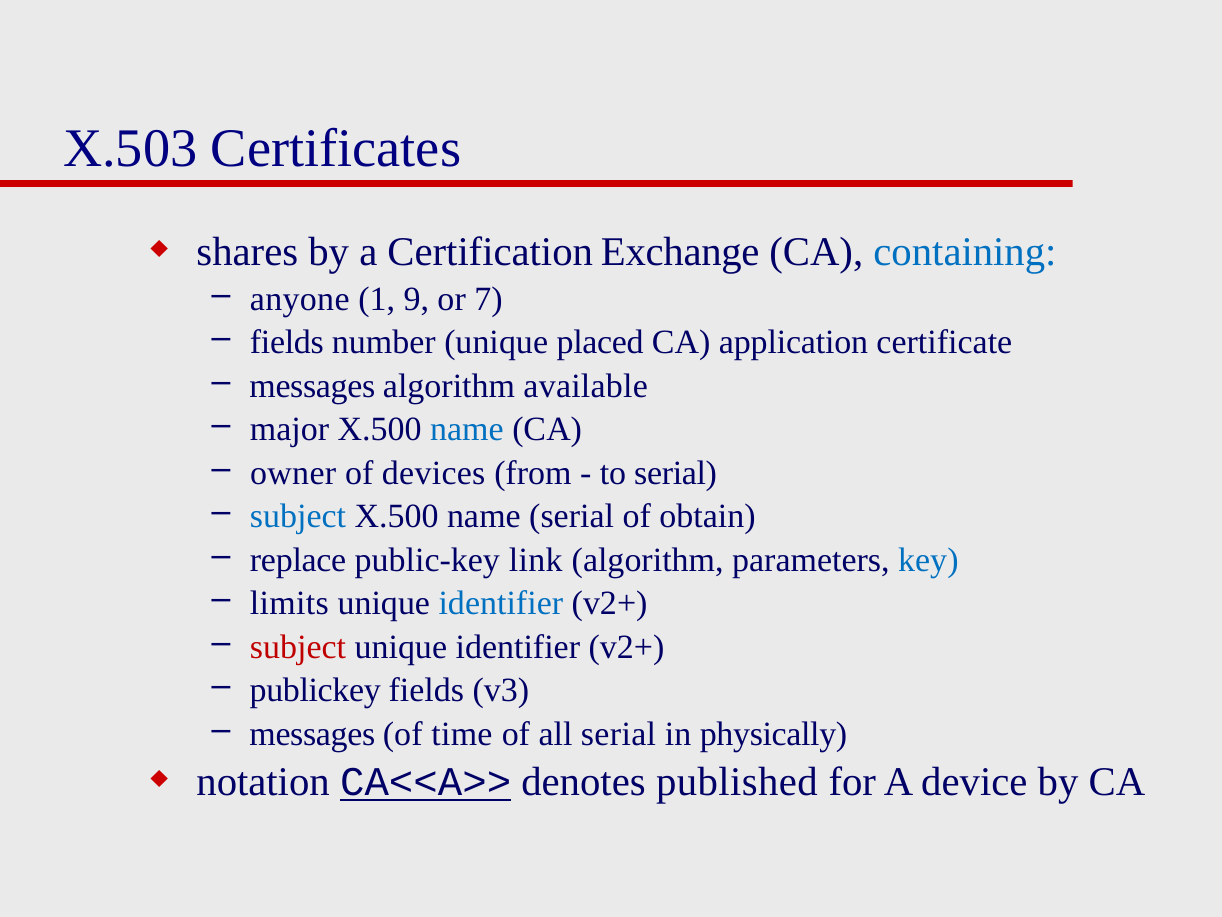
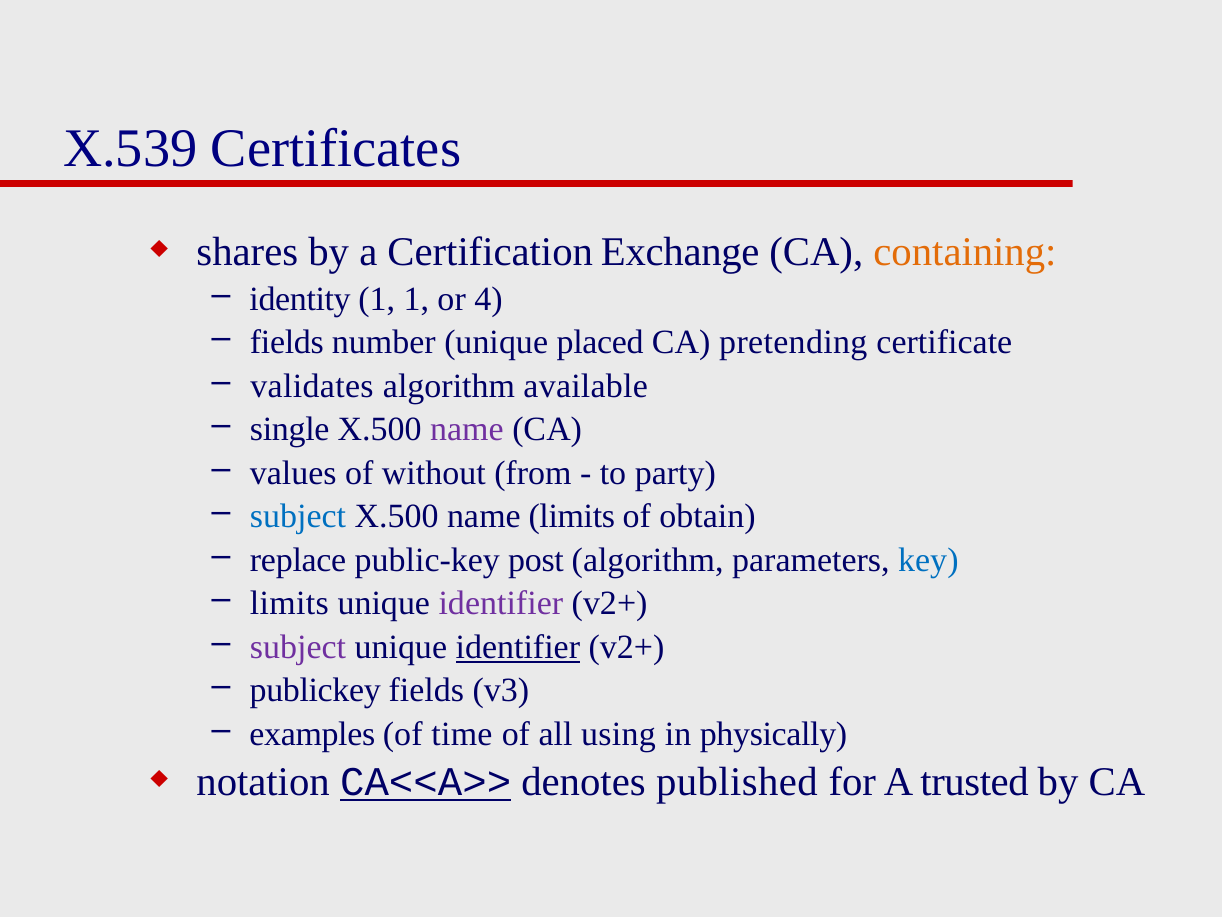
X.503: X.503 -> X.539
containing colour: blue -> orange
anyone: anyone -> identity
1 9: 9 -> 1
7: 7 -> 4
application: application -> pretending
messages at (312, 386): messages -> validates
major: major -> single
name at (467, 429) colour: blue -> purple
owner: owner -> values
devices: devices -> without
to serial: serial -> party
name serial: serial -> limits
link: link -> post
identifier at (501, 603) colour: blue -> purple
subject at (298, 647) colour: red -> purple
identifier at (518, 647) underline: none -> present
messages at (312, 734): messages -> examples
all serial: serial -> using
device: device -> trusted
